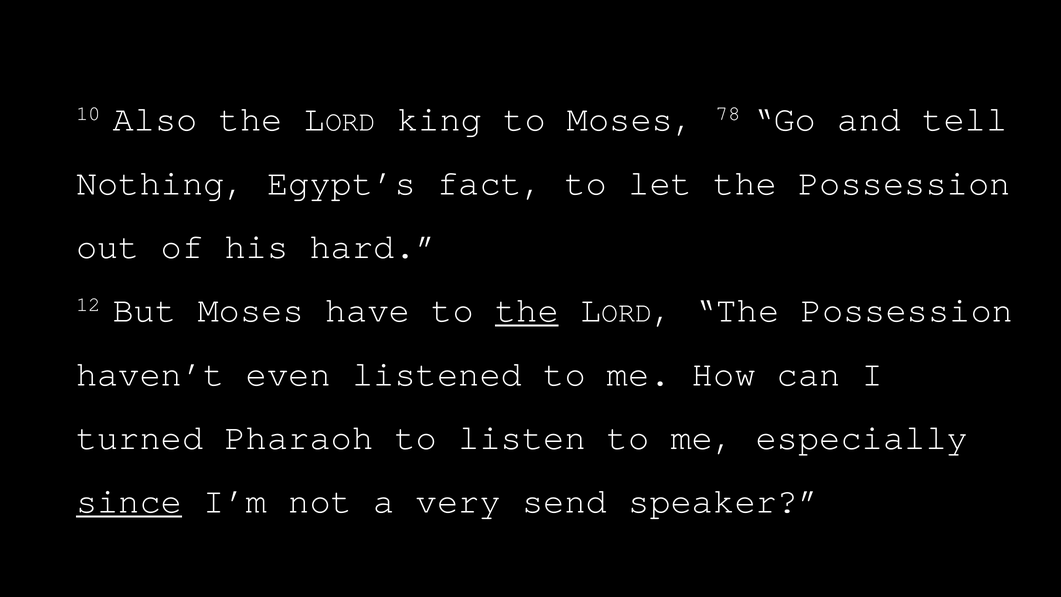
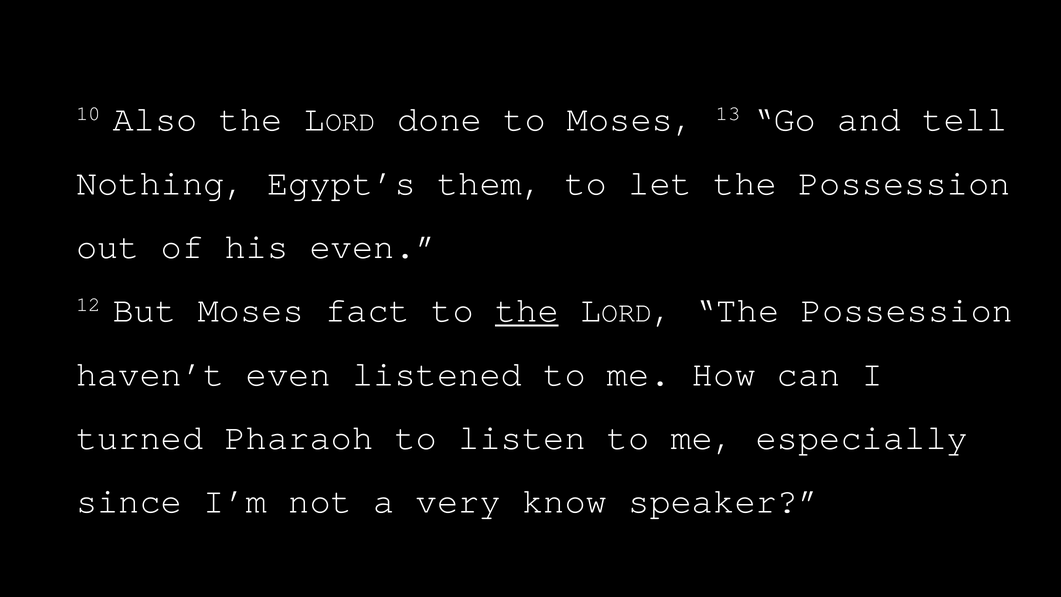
king: king -> done
78: 78 -> 13
fact: fact -> them
his hard: hard -> even
have: have -> fact
since underline: present -> none
send: send -> know
